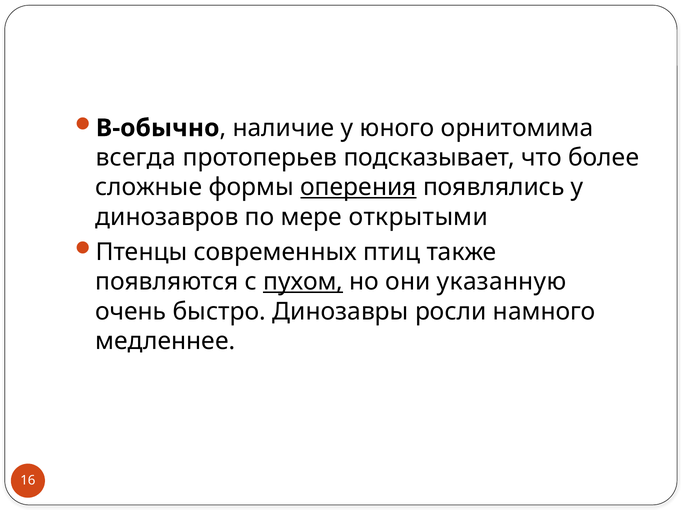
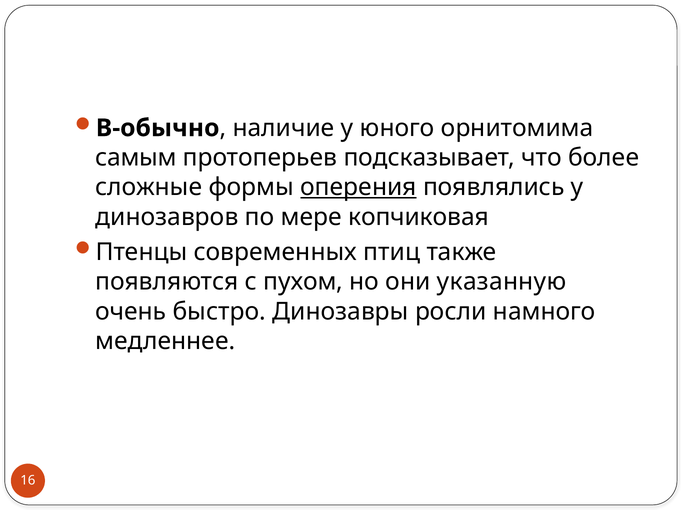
всегда: всегда -> самым
открытыми: открытыми -> копчиковая
пухом underline: present -> none
